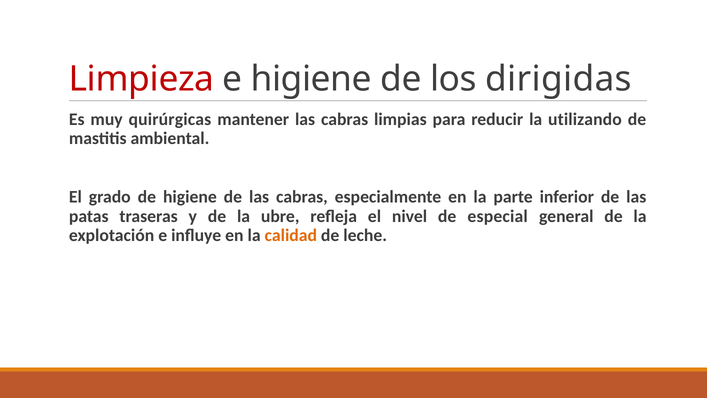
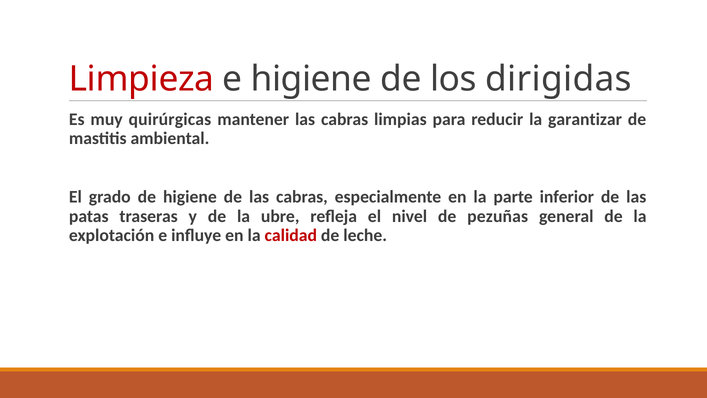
utilizando: utilizando -> garantizar
especial: especial -> pezuñas
calidad colour: orange -> red
